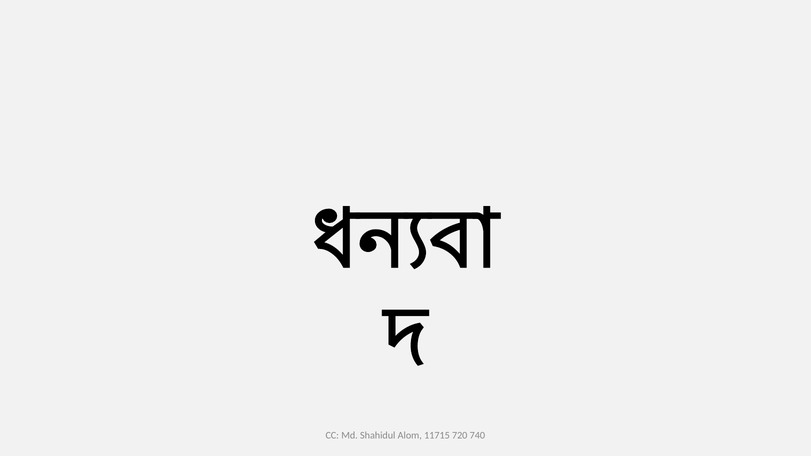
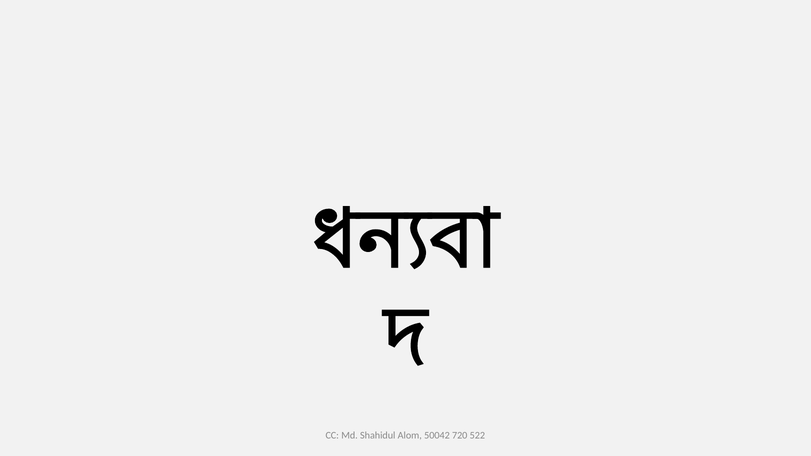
11715: 11715 -> 50042
740: 740 -> 522
